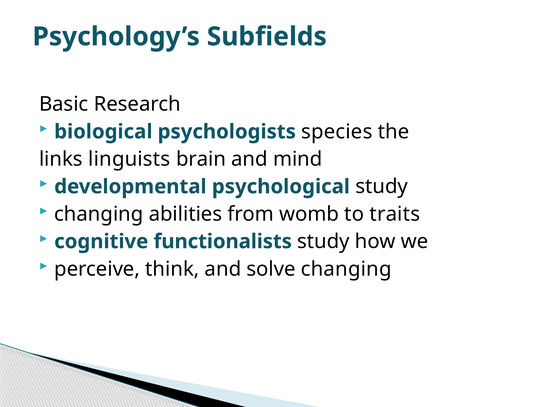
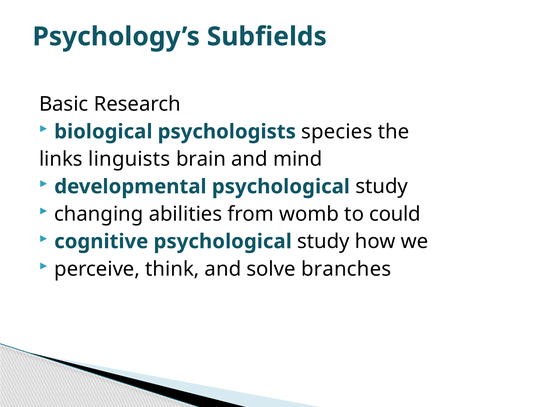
traits: traits -> could
cognitive functionalists: functionalists -> psychological
solve changing: changing -> branches
